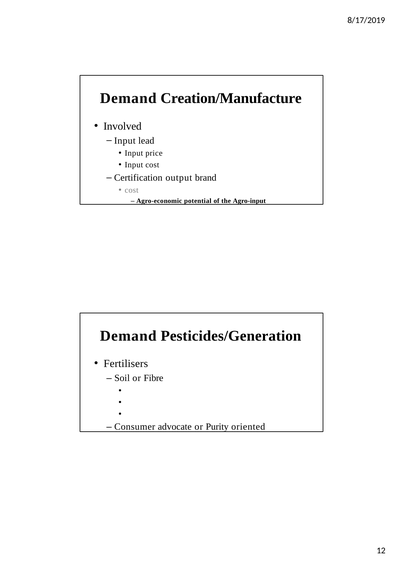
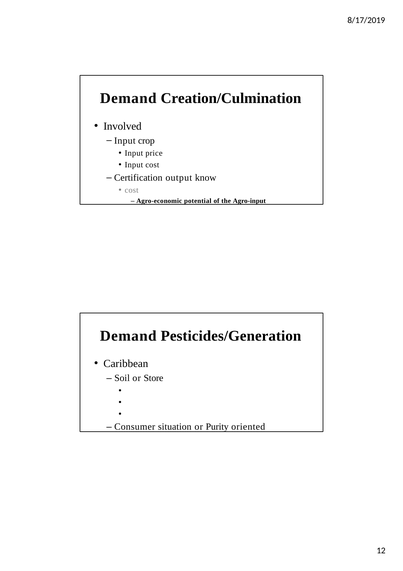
Creation/Manufacture: Creation/Manufacture -> Creation/Culmination
lead: lead -> crop
brand: brand -> know
Fertilisers: Fertilisers -> Caribbean
Fibre: Fibre -> Store
advocate: advocate -> situation
